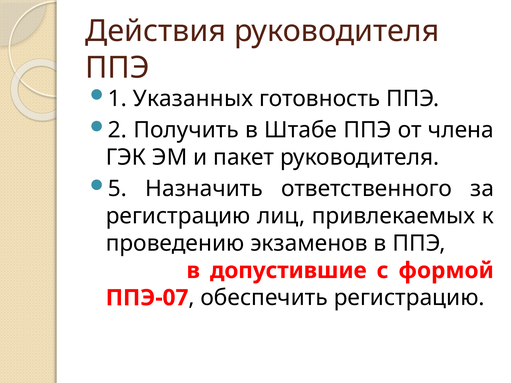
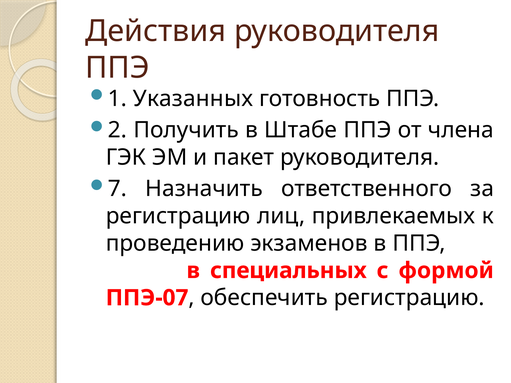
5: 5 -> 7
допустившие: допустившие -> специальных
